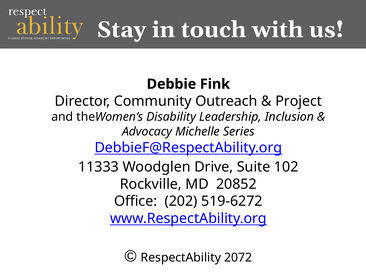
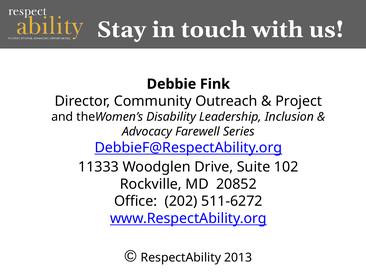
Michelle: Michelle -> Farewell
519-6272: 519-6272 -> 511-6272
2072: 2072 -> 2013
